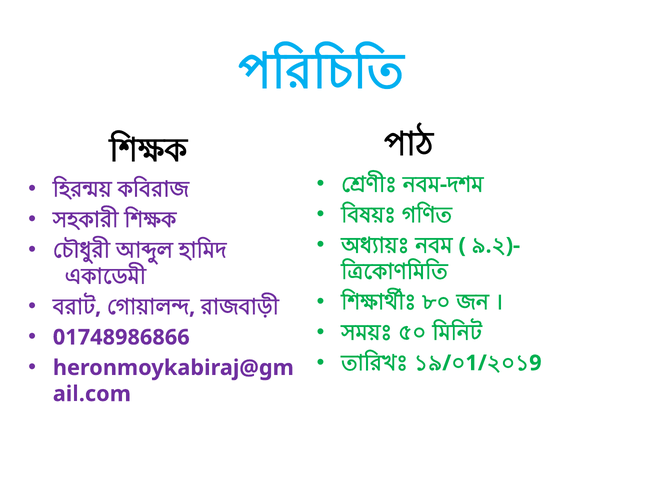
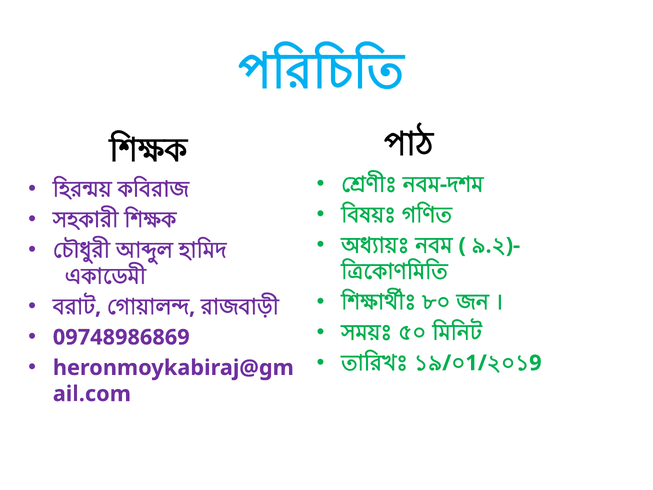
01748986866: 01748986866 -> 09748986869
